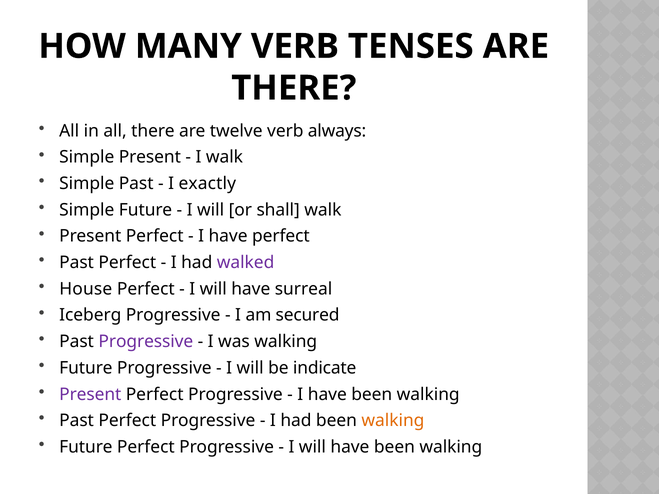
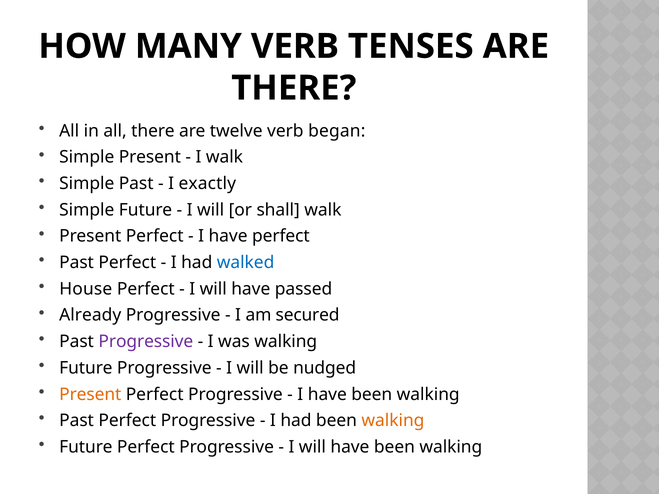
always: always -> began
walked colour: purple -> blue
surreal: surreal -> passed
Iceberg: Iceberg -> Already
indicate: indicate -> nudged
Present at (90, 394) colour: purple -> orange
